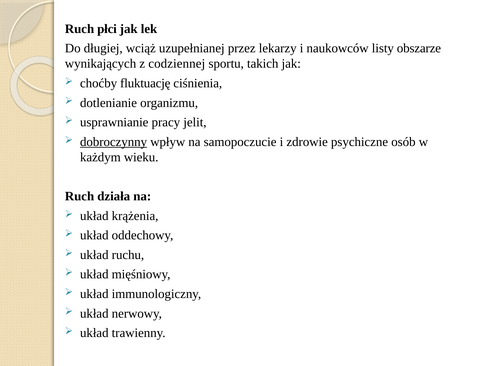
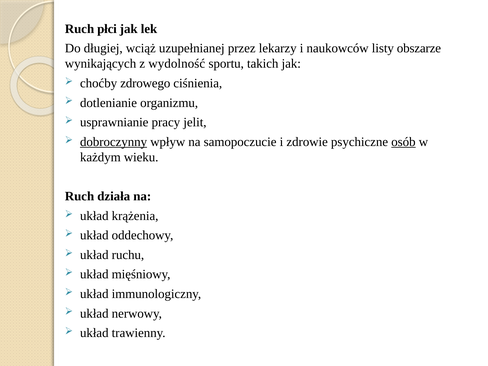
codziennej: codziennej -> wydolność
fluktuację: fluktuację -> zdrowego
osób underline: none -> present
